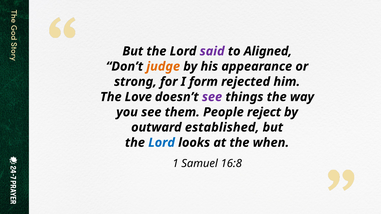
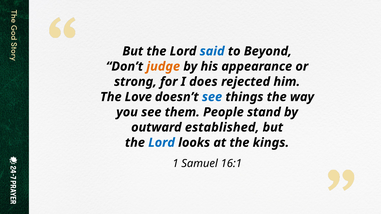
said colour: purple -> blue
Aligned: Aligned -> Beyond
form: form -> does
see at (212, 97) colour: purple -> blue
reject: reject -> stand
when: when -> kings
16:8: 16:8 -> 16:1
